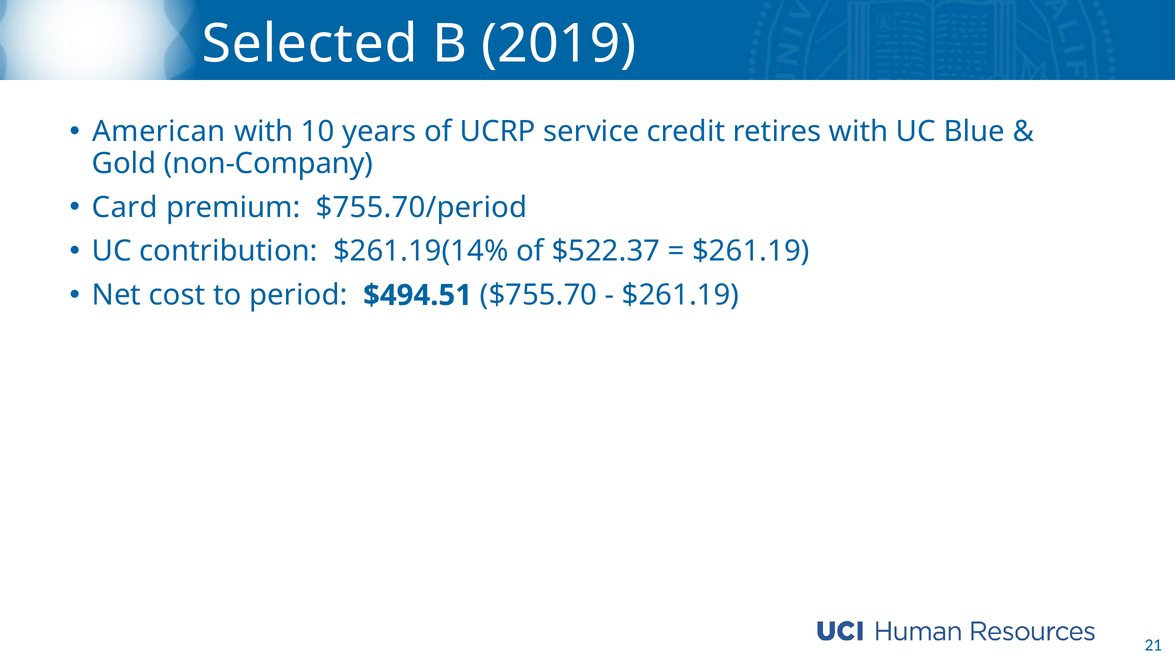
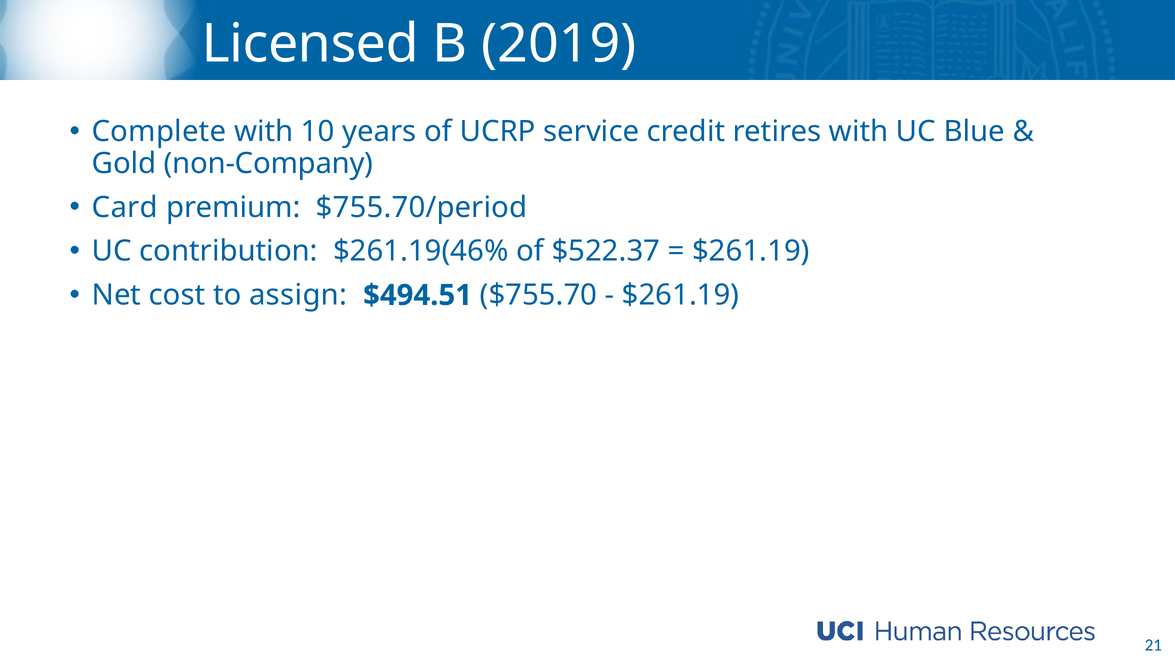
Selected: Selected -> Licensed
American: American -> Complete
$261.19(14%: $261.19(14% -> $261.19(46%
period: period -> assign
